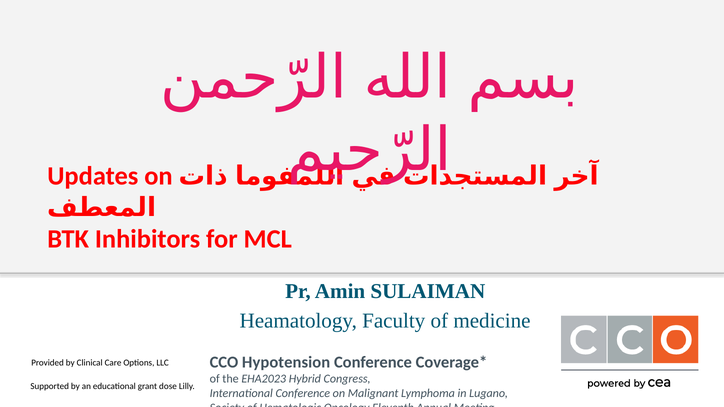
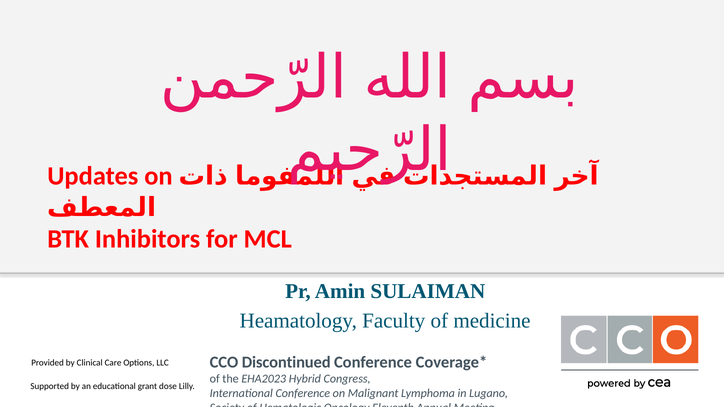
Hypotension: Hypotension -> Discontinued
